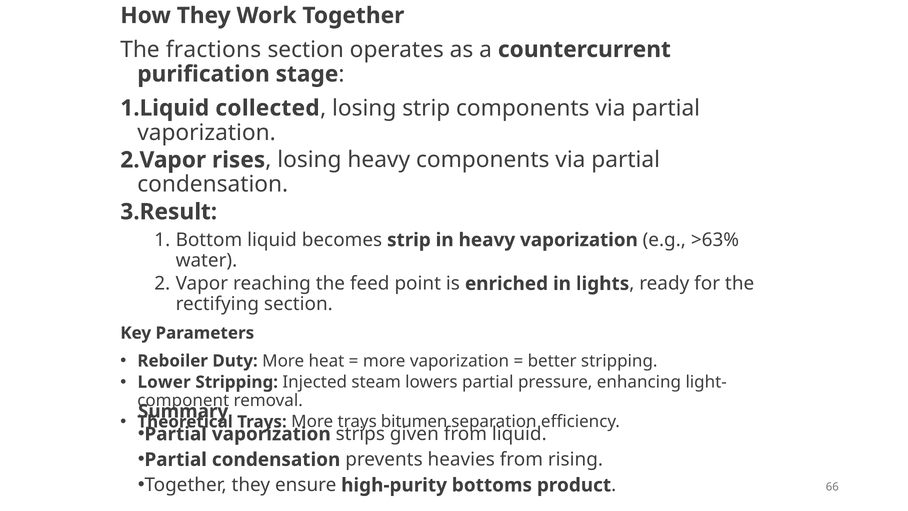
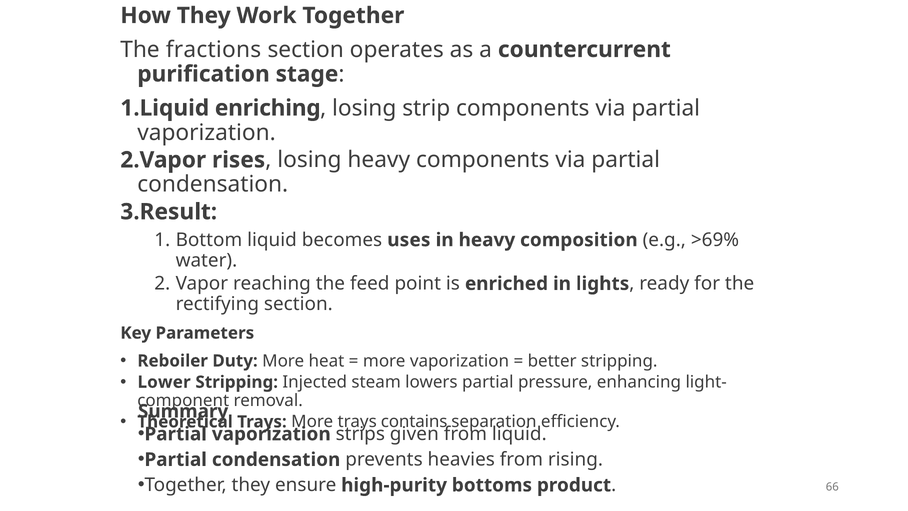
collected: collected -> enriching
becomes strip: strip -> uses
heavy vaporization: vaporization -> composition
>63%: >63% -> >69%
bitumen: bitumen -> contains
